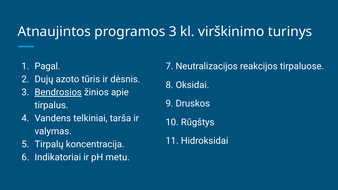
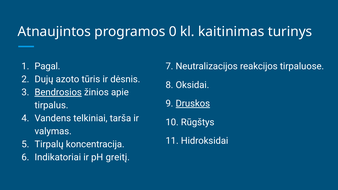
programos 3: 3 -> 0
virškinimo: virškinimo -> kaitinimas
Druskos underline: none -> present
metu: metu -> greitį
